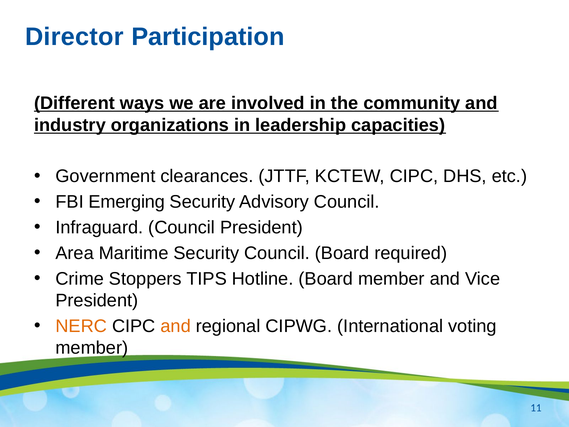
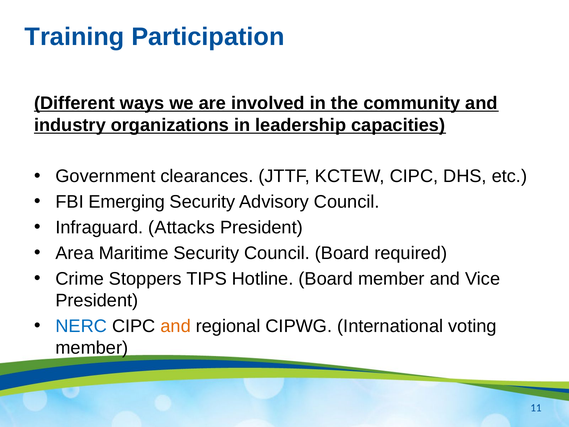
Director: Director -> Training
Infraguard Council: Council -> Attacks
NERC colour: orange -> blue
